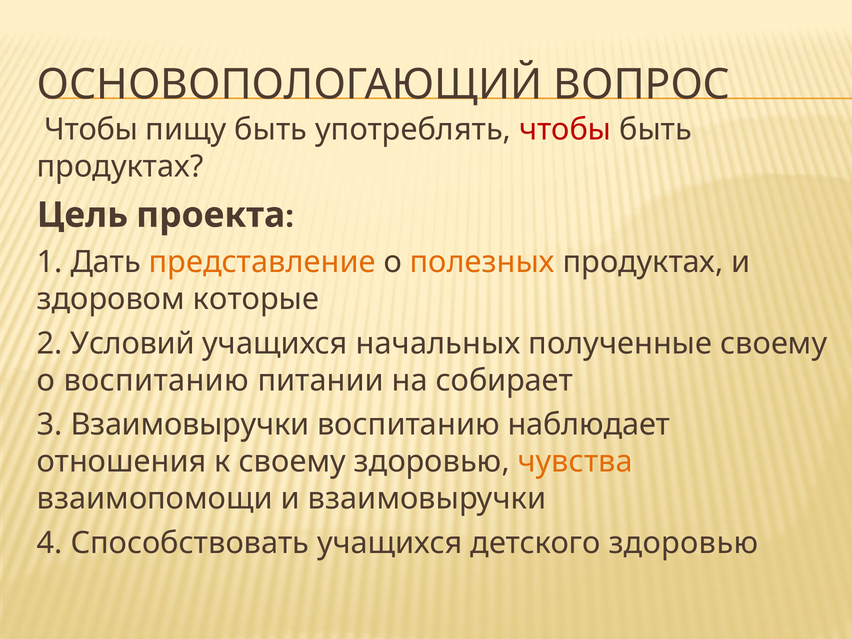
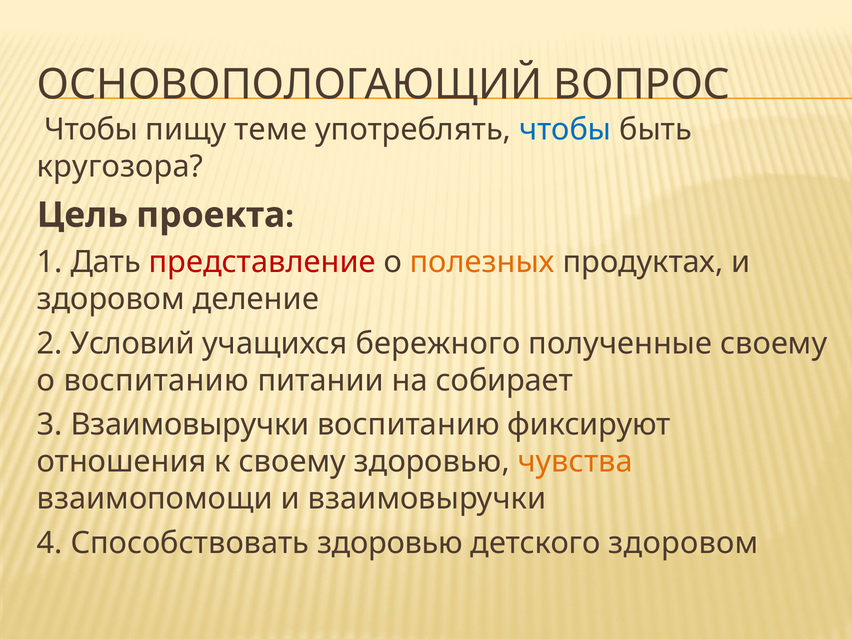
пищу быть: быть -> теме
чтобы at (565, 130) colour: red -> blue
продуктах at (120, 166): продуктах -> кругозора
представление colour: orange -> red
которые: которые -> деление
начальных: начальных -> бережного
наблюдает: наблюдает -> фиксируют
Способствовать учащихся: учащихся -> здоровью
детского здоровью: здоровью -> здоровом
